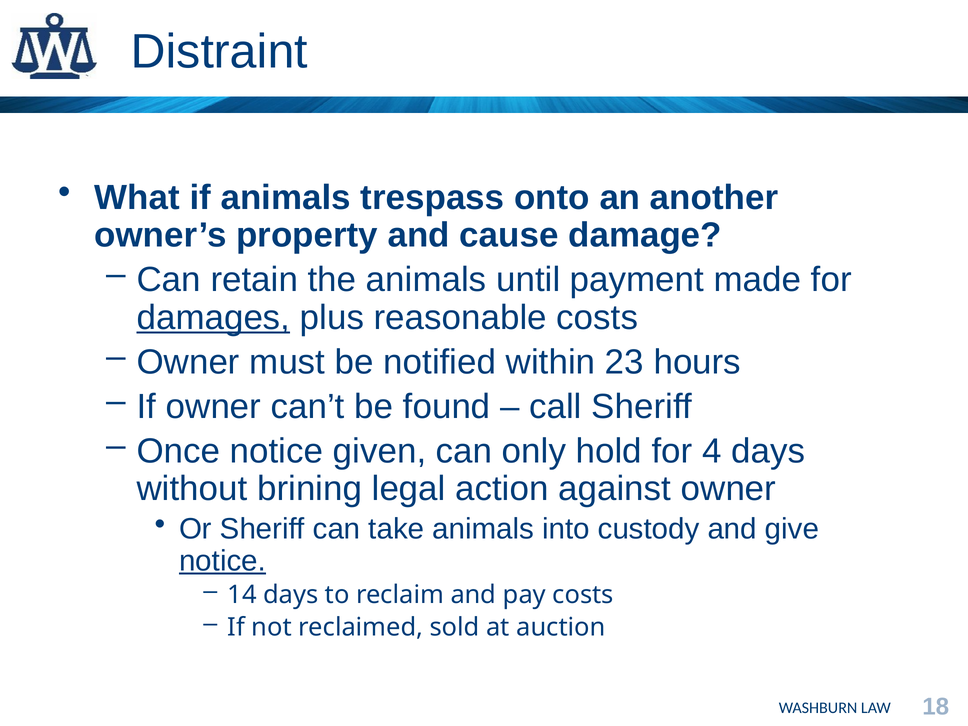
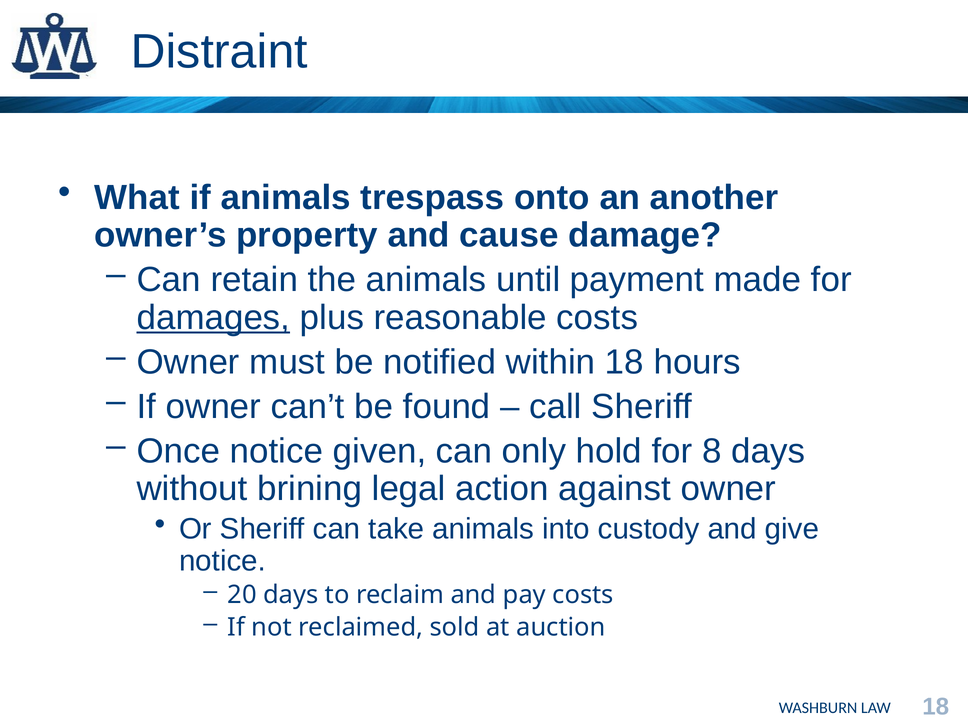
within 23: 23 -> 18
4: 4 -> 8
notice at (222, 561) underline: present -> none
14: 14 -> 20
